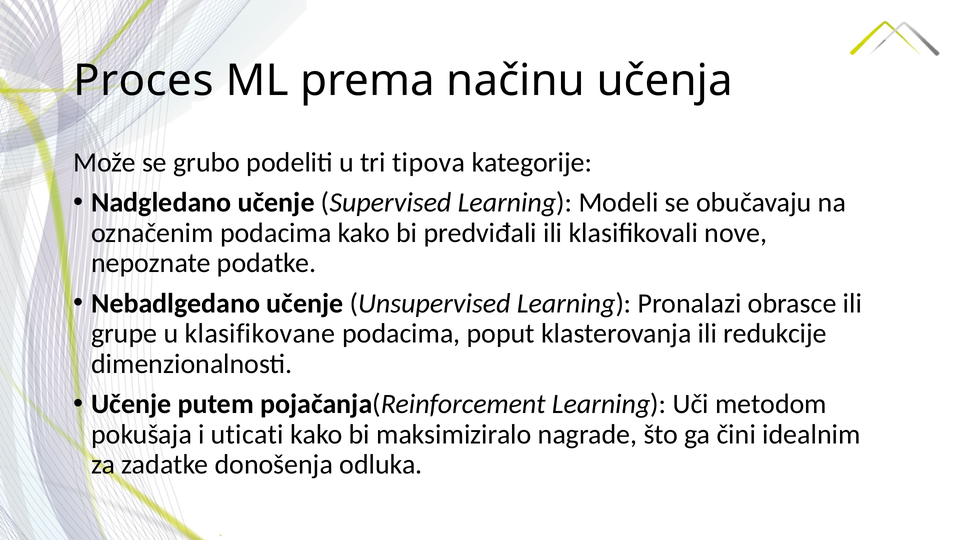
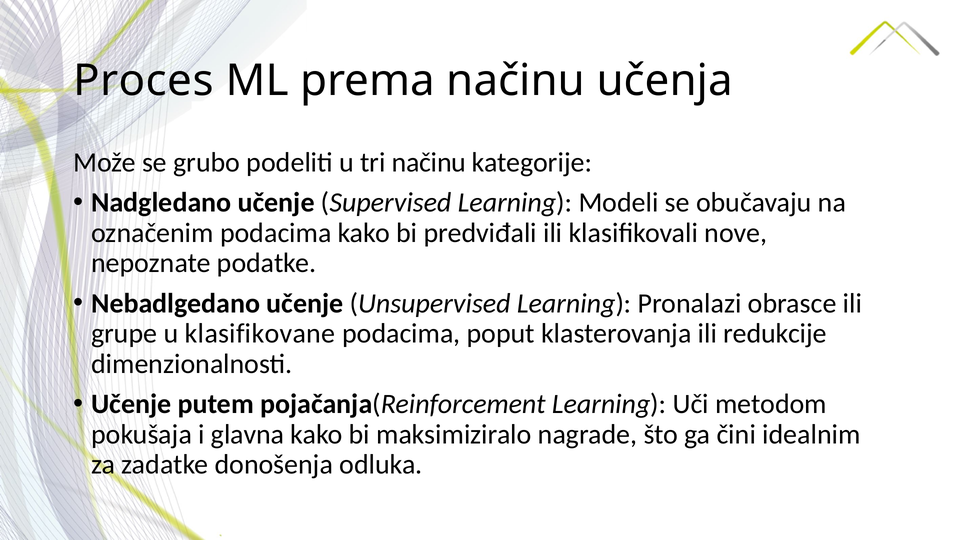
tri tipova: tipova -> načinu
uticati: uticati -> glavna
